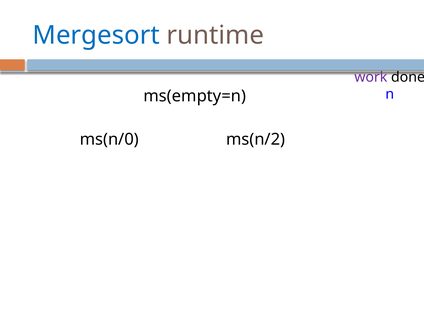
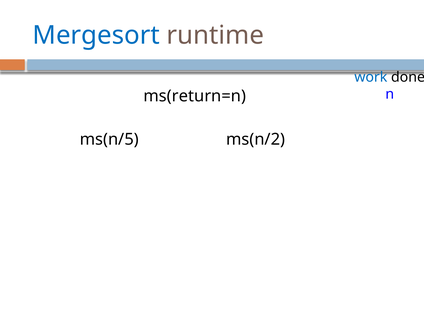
work colour: purple -> blue
ms(empty=n: ms(empty=n -> ms(return=n
ms(n/0: ms(n/0 -> ms(n/5
